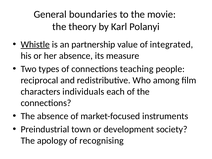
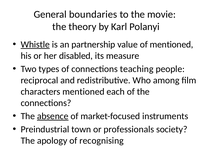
of integrated: integrated -> mentioned
her absence: absence -> disabled
characters individuals: individuals -> mentioned
absence at (53, 116) underline: none -> present
development: development -> professionals
